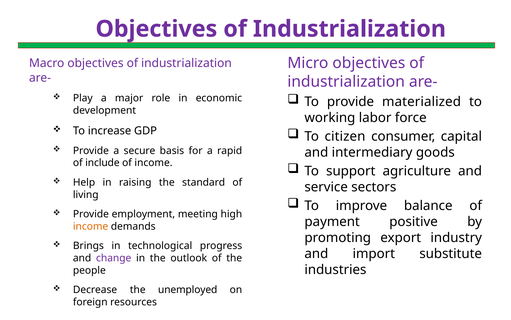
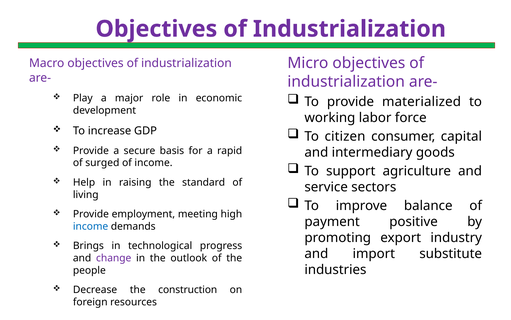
include: include -> surged
income at (91, 226) colour: orange -> blue
unemployed: unemployed -> construction
